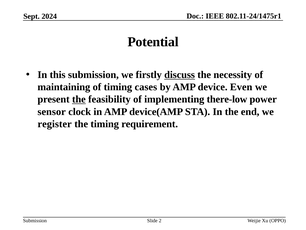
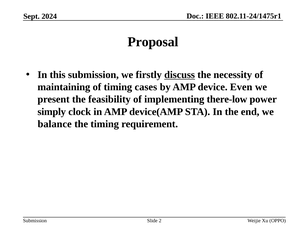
Potential: Potential -> Proposal
the at (79, 99) underline: present -> none
sensor: sensor -> simply
register: register -> balance
